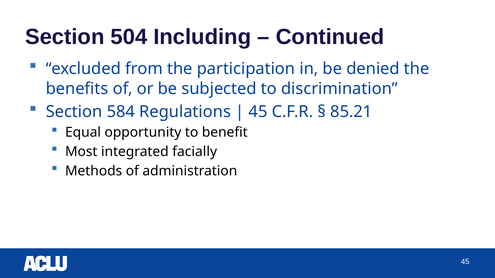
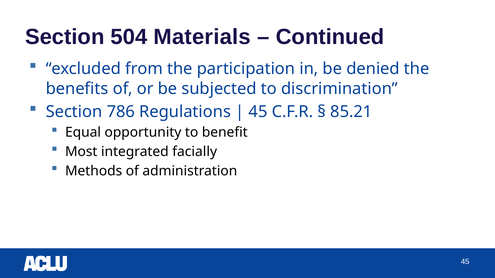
Including: Including -> Materials
584: 584 -> 786
